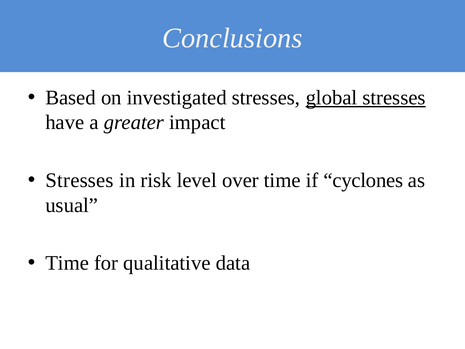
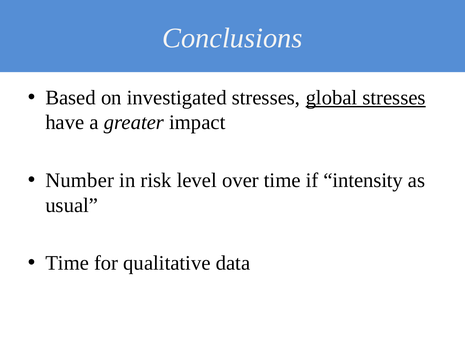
Stresses at (80, 180): Stresses -> Number
cyclones: cyclones -> intensity
